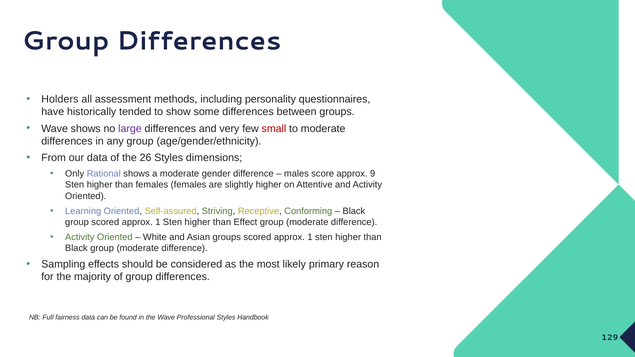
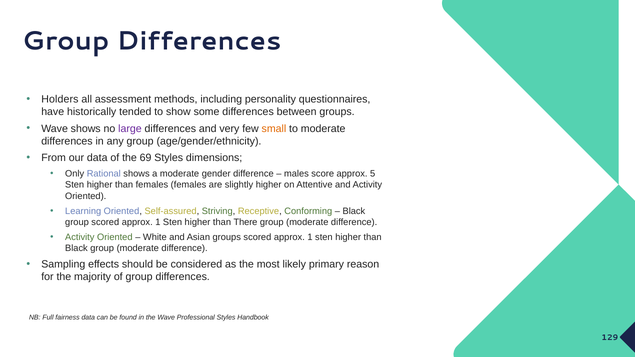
small colour: red -> orange
26: 26 -> 69
9: 9 -> 5
Effect: Effect -> There
